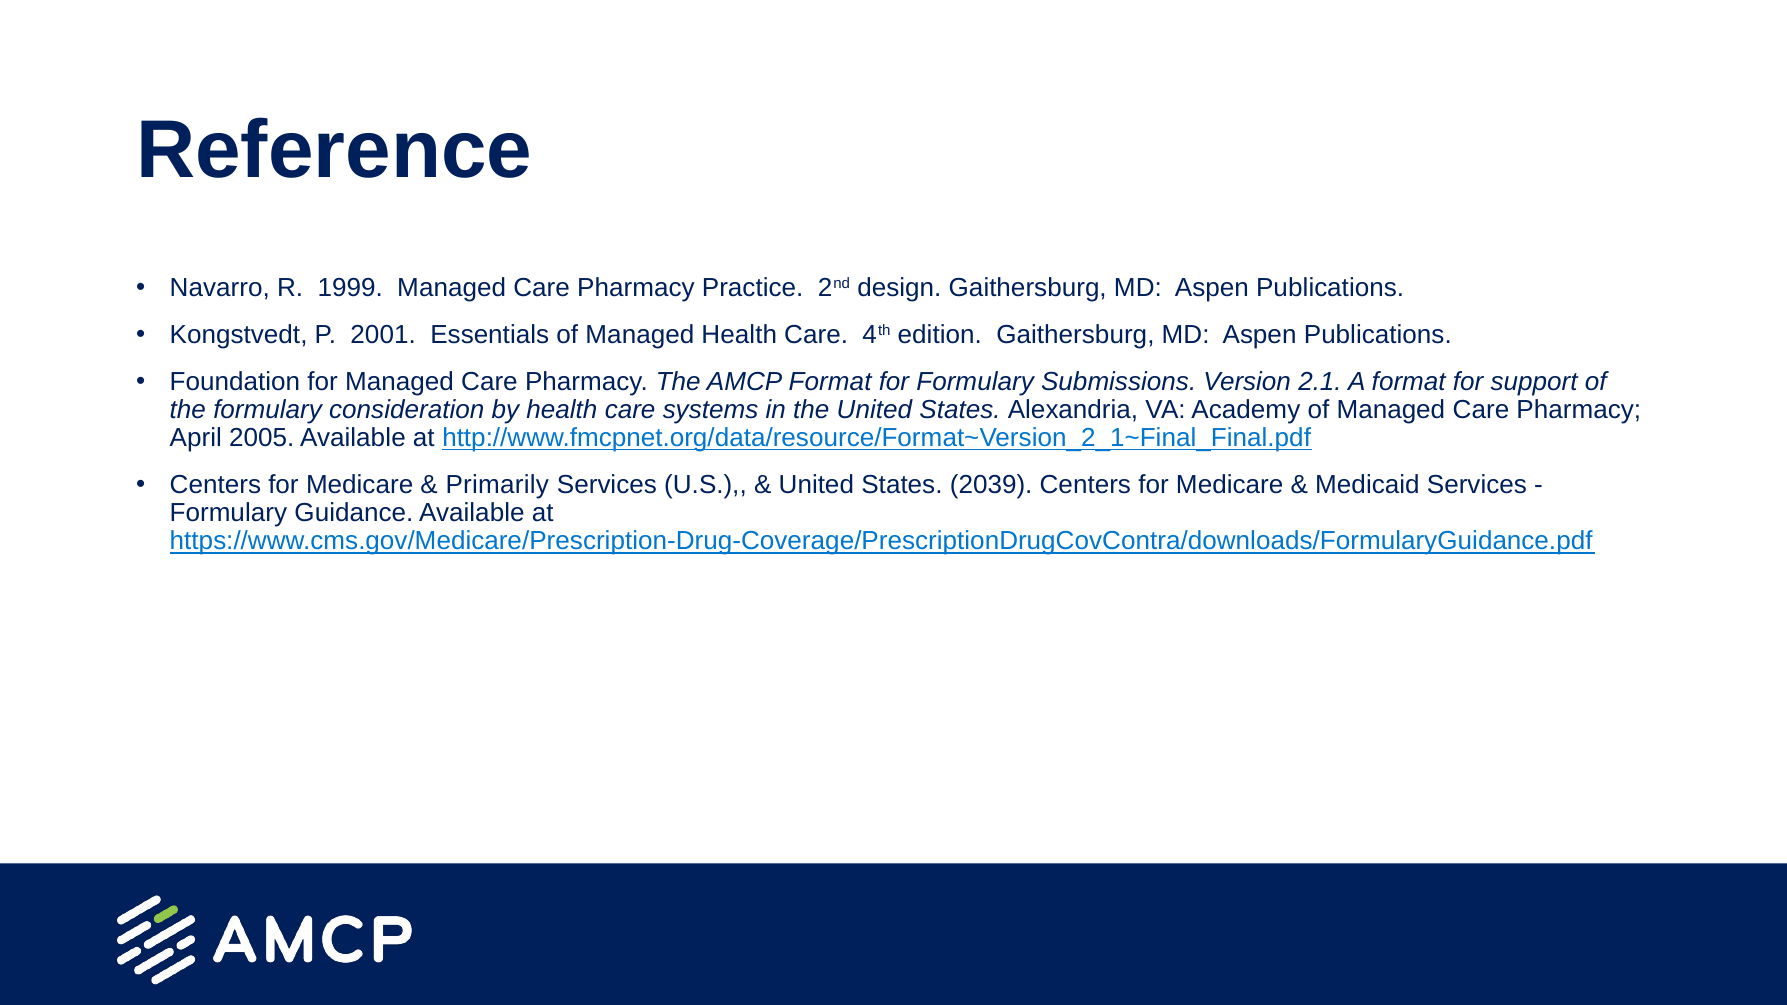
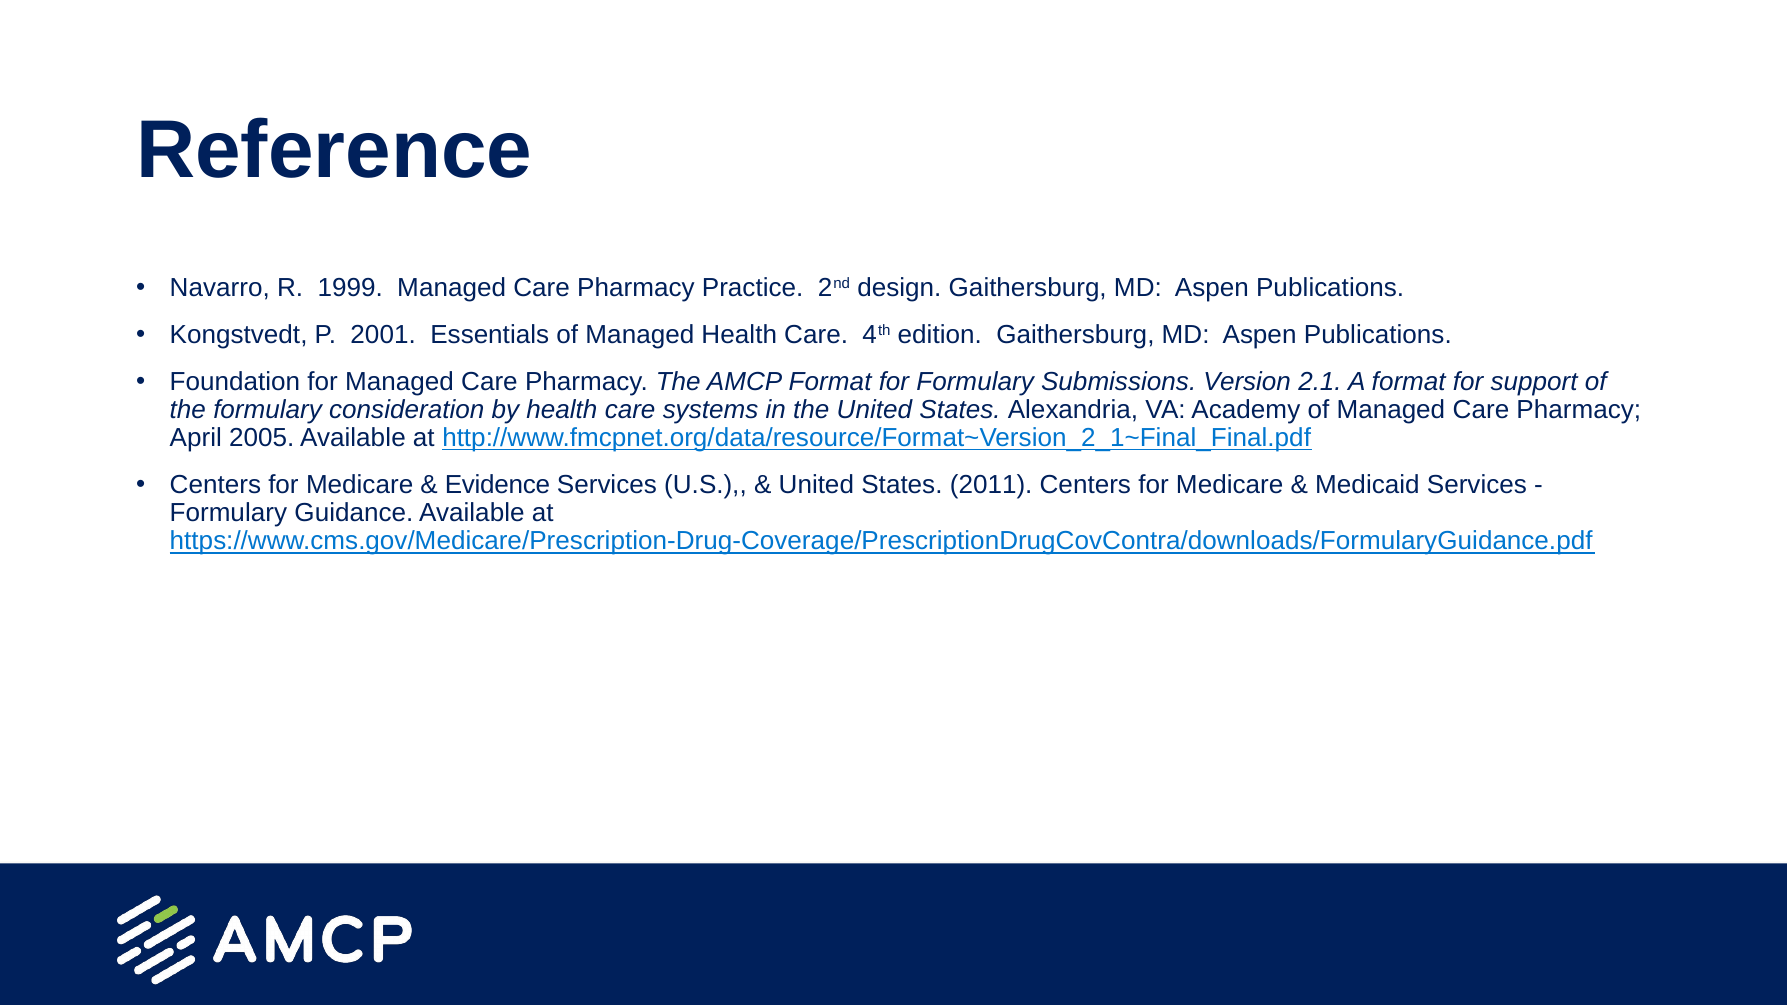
Primarily: Primarily -> Evidence
2039: 2039 -> 2011
